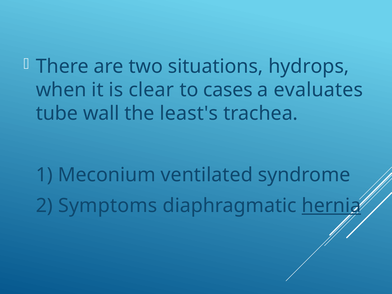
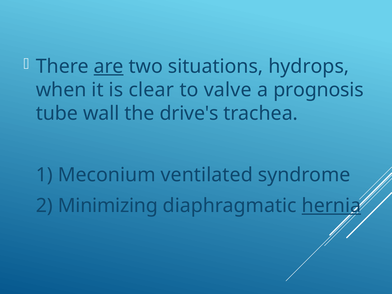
are underline: none -> present
cases: cases -> valve
evaluates: evaluates -> prognosis
least's: least's -> drive's
Symptoms: Symptoms -> Minimizing
